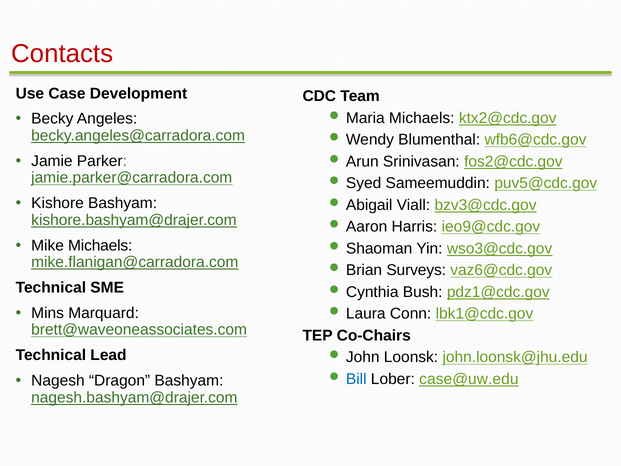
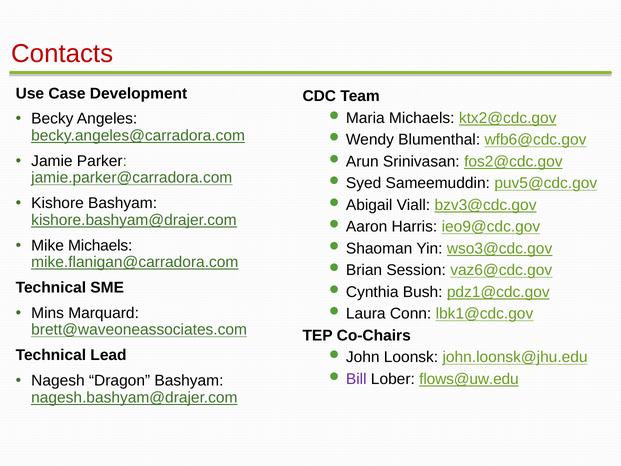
Surveys: Surveys -> Session
Bill colour: blue -> purple
case@uw.edu: case@uw.edu -> flows@uw.edu
